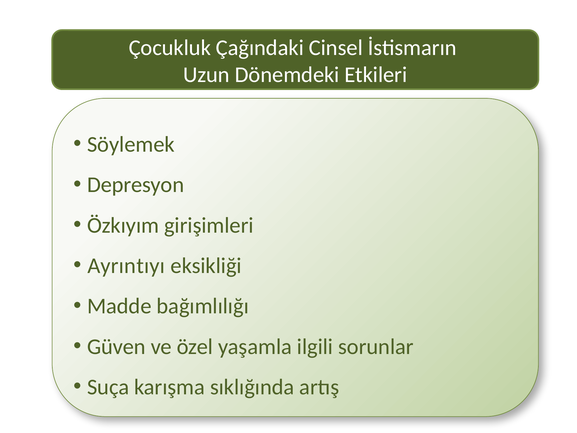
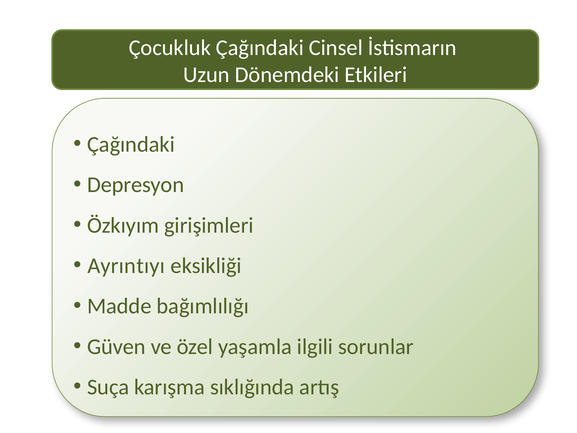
Söylemek at (131, 144): Söylemek -> Çağındaki
